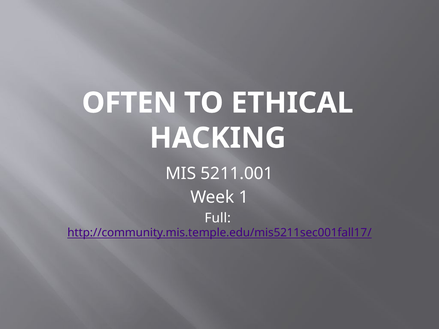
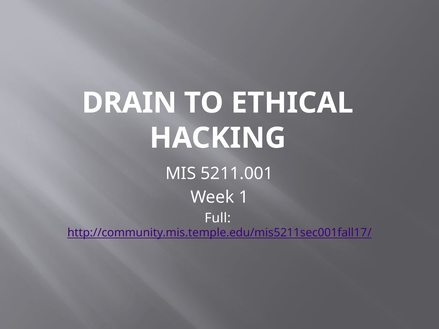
OFTEN: OFTEN -> DRAIN
